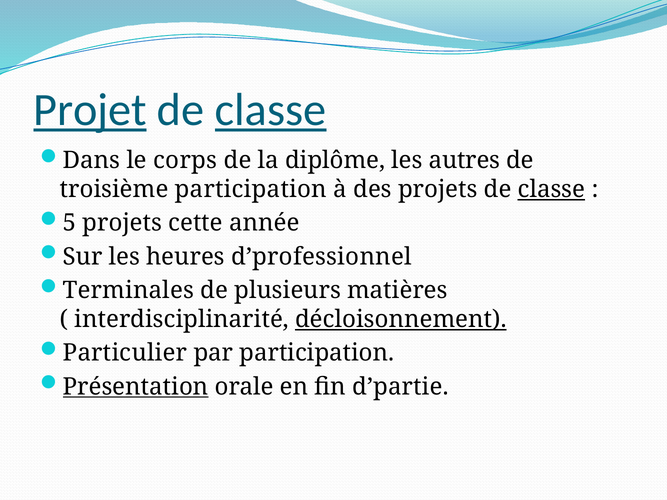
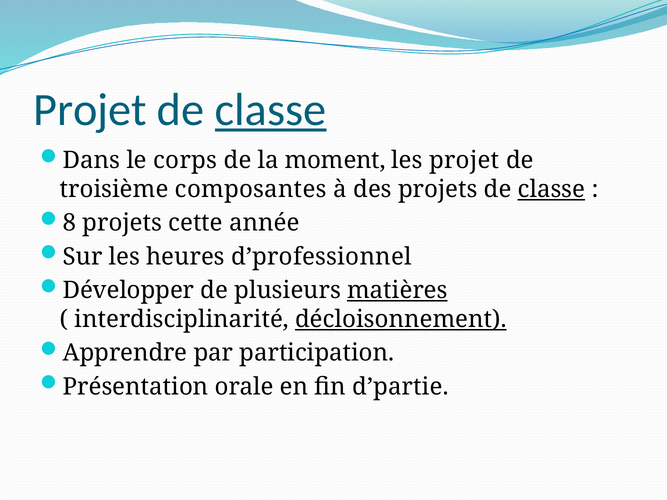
Projet at (90, 110) underline: present -> none
diplôme: diplôme -> moment
les autres: autres -> projet
troisième participation: participation -> composantes
5: 5 -> 8
Terminales: Terminales -> Développer
matières underline: none -> present
Particulier: Particulier -> Apprendre
Présentation underline: present -> none
